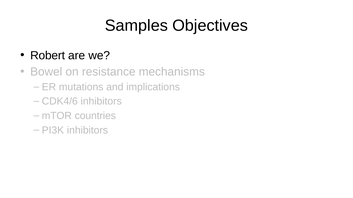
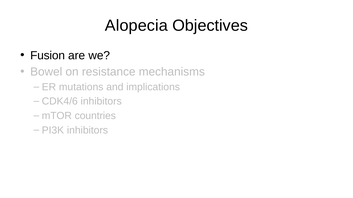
Samples: Samples -> Alopecia
Robert: Robert -> Fusion
